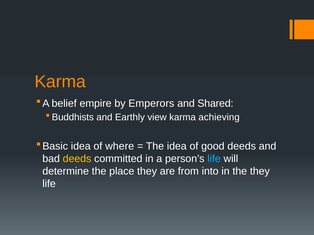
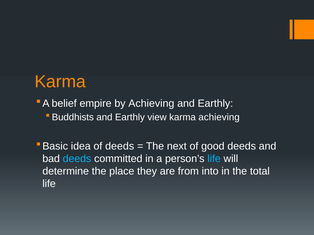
by Emperors: Emperors -> Achieving
Shared at (215, 104): Shared -> Earthly
of where: where -> deeds
The idea: idea -> next
deeds at (77, 159) colour: yellow -> light blue
the they: they -> total
